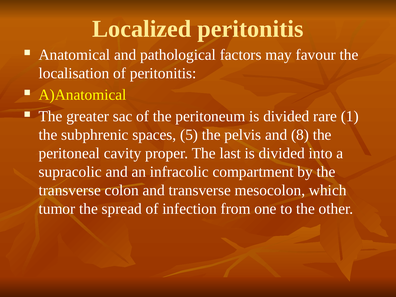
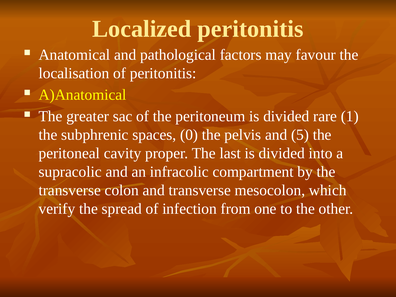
5: 5 -> 0
8: 8 -> 5
tumor: tumor -> verify
